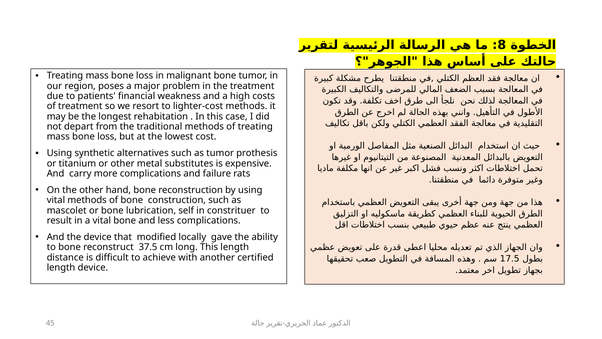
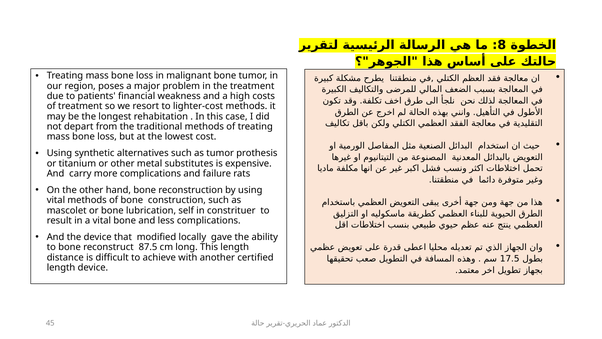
37.5: 37.5 -> 87.5
